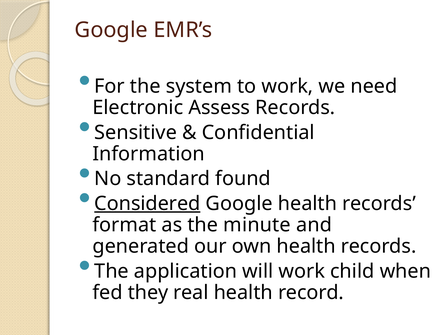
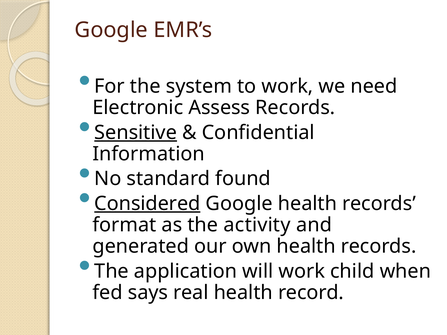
Sensitive underline: none -> present
minute: minute -> activity
they: they -> says
